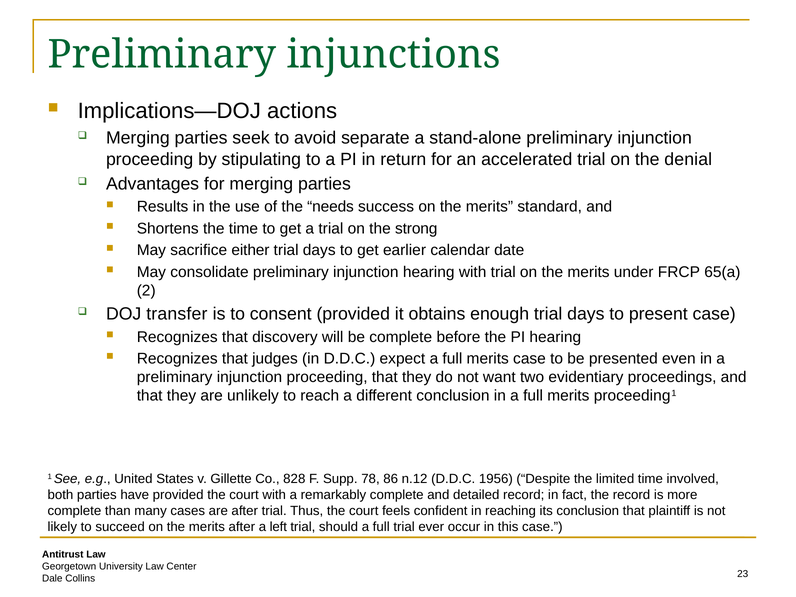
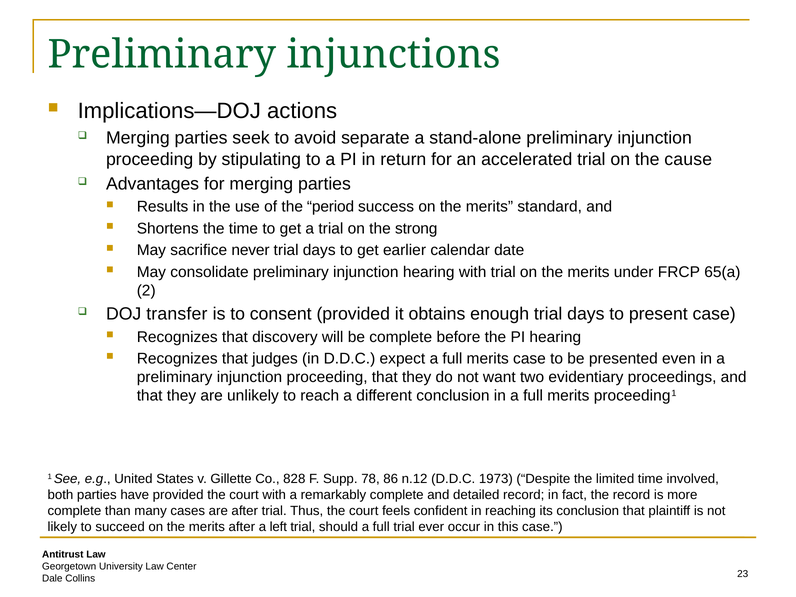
denial: denial -> cause
needs: needs -> period
either: either -> never
1956: 1956 -> 1973
